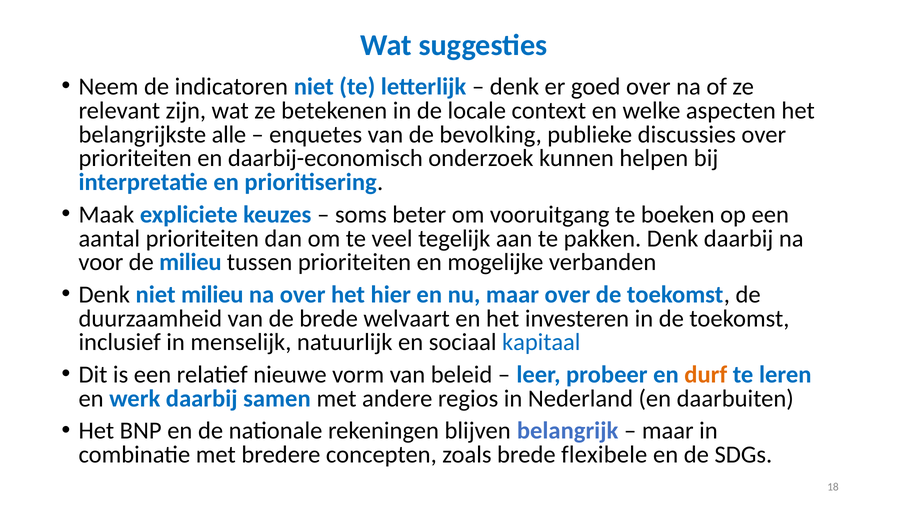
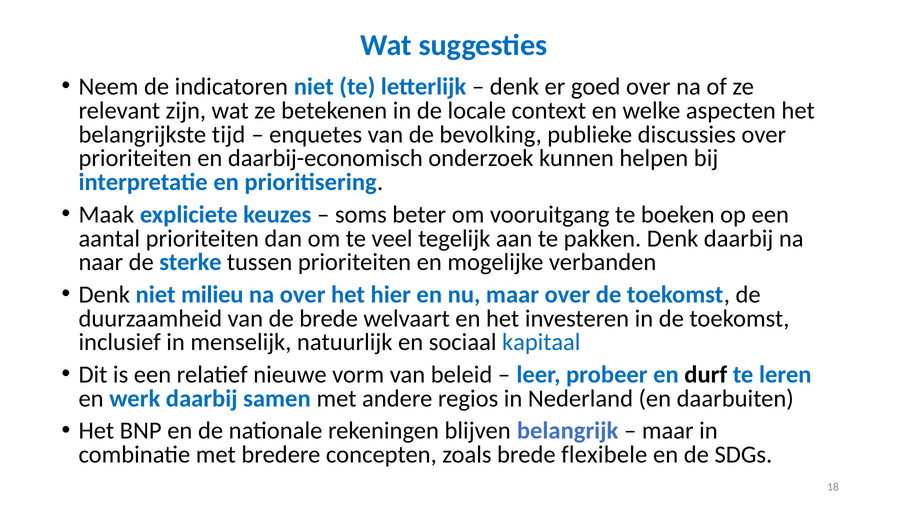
alle: alle -> tijd
voor: voor -> naar
de milieu: milieu -> sterke
durf colour: orange -> black
